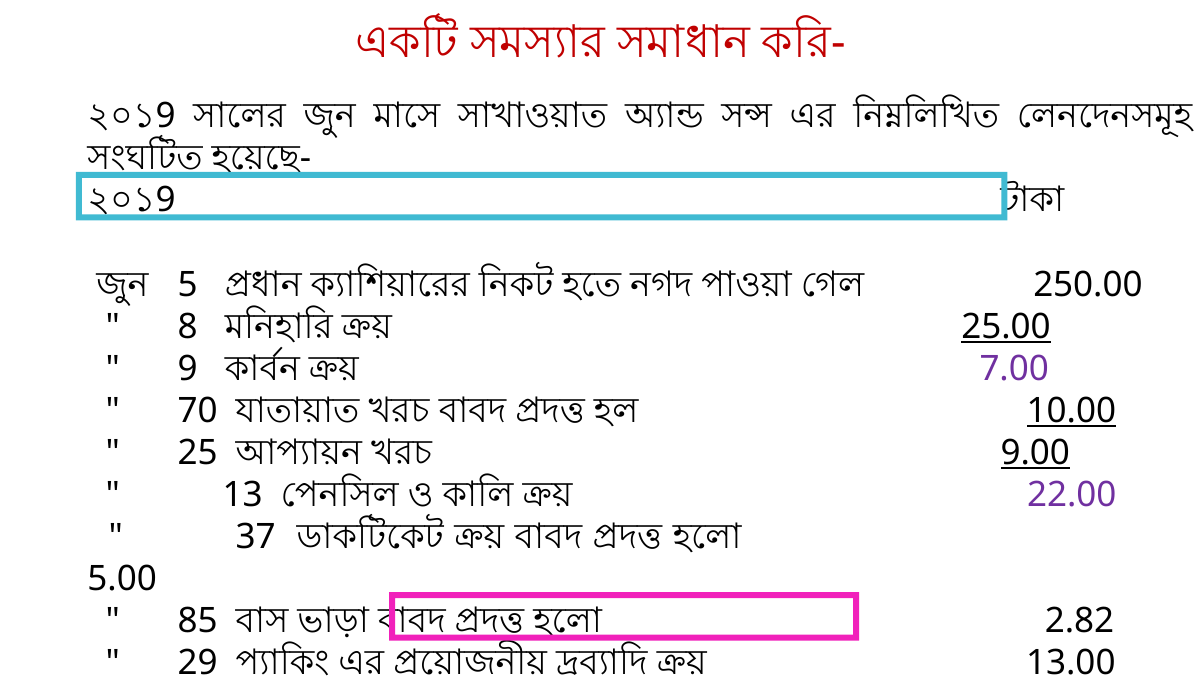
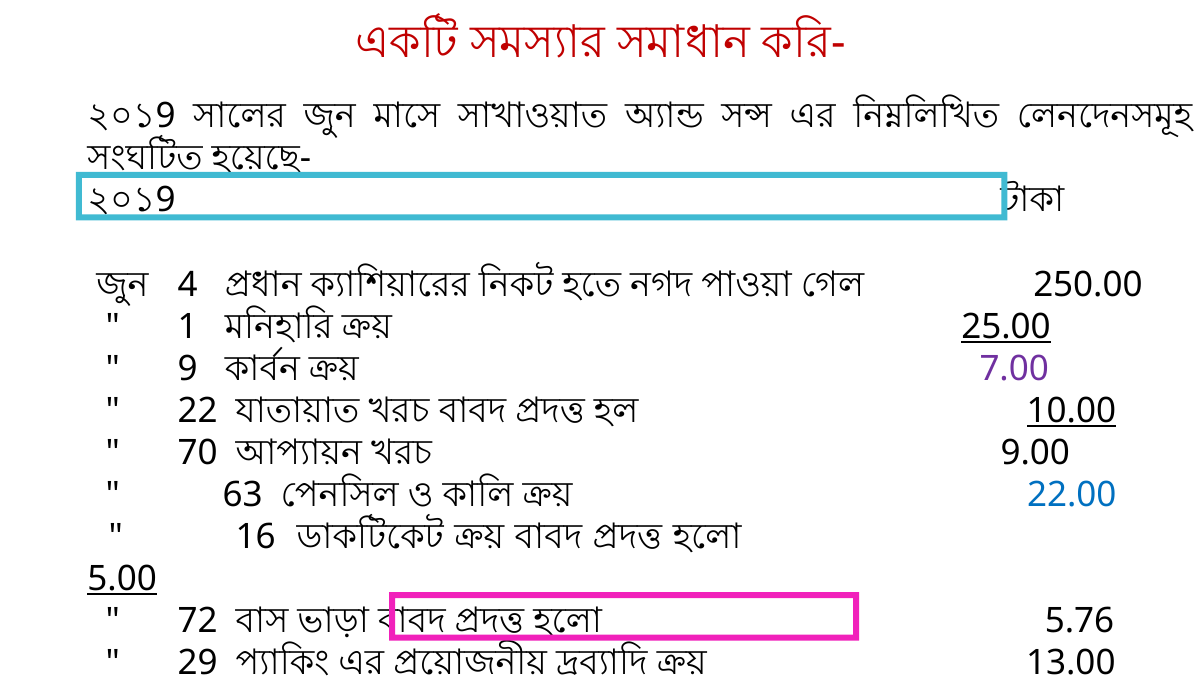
5: 5 -> 4
8: 8 -> 1
70: 70 -> 22
25: 25 -> 70
9.00 underline: present -> none
13: 13 -> 63
22.00 colour: purple -> blue
37: 37 -> 16
5.00 underline: none -> present
85: 85 -> 72
2.82: 2.82 -> 5.76
